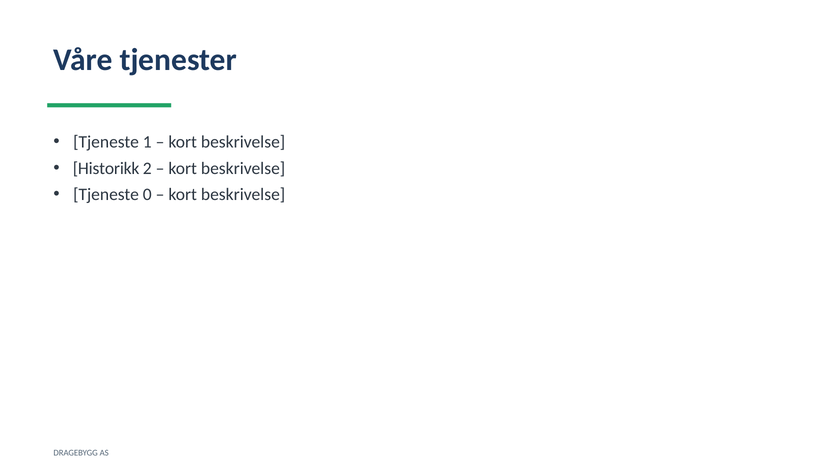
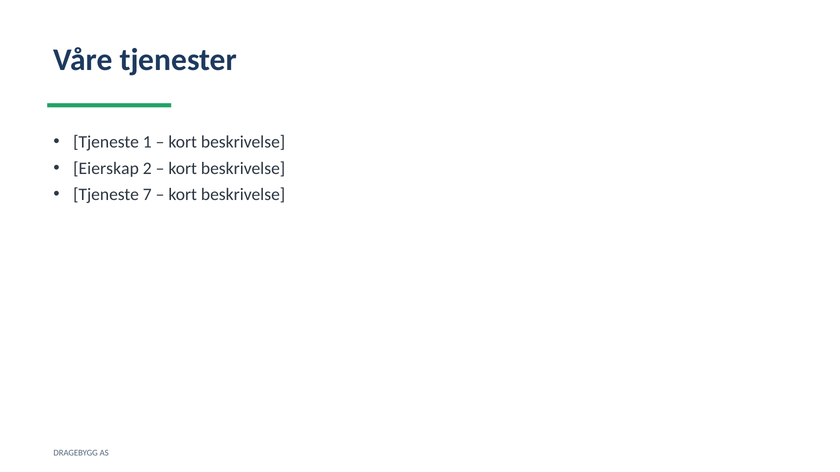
Historikk: Historikk -> Eierskap
0: 0 -> 7
